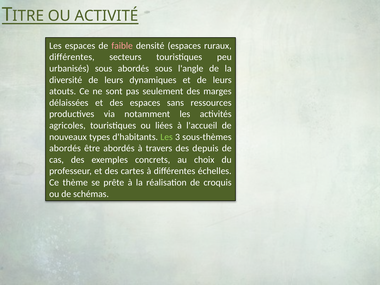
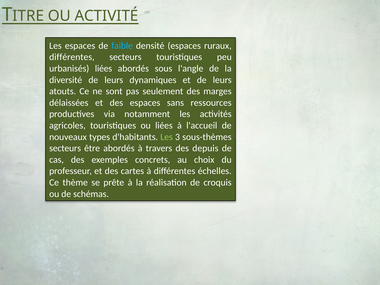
faible colour: pink -> light blue
urbanisés sous: sous -> liées
abordés at (65, 148): abordés -> secteurs
